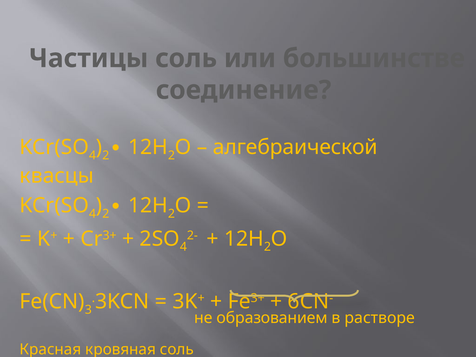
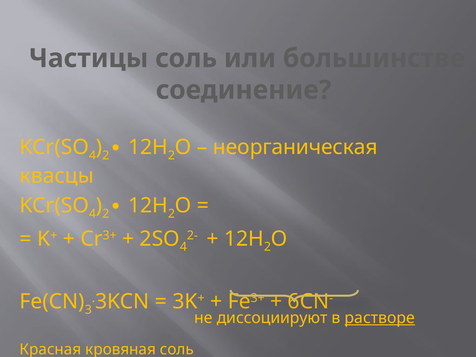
алгебраической: алгебраической -> неорганическая
образованием: образованием -> диссоциируют
растворе underline: none -> present
